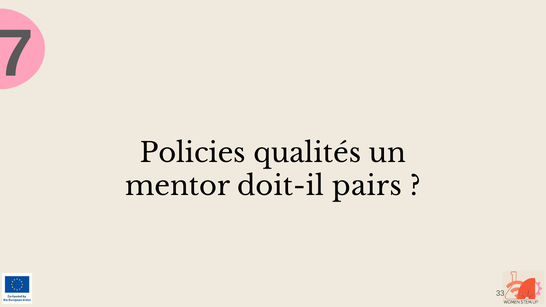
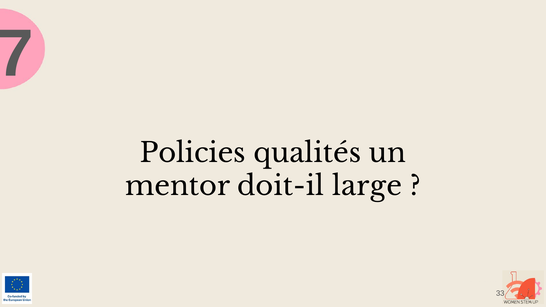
pairs: pairs -> large
